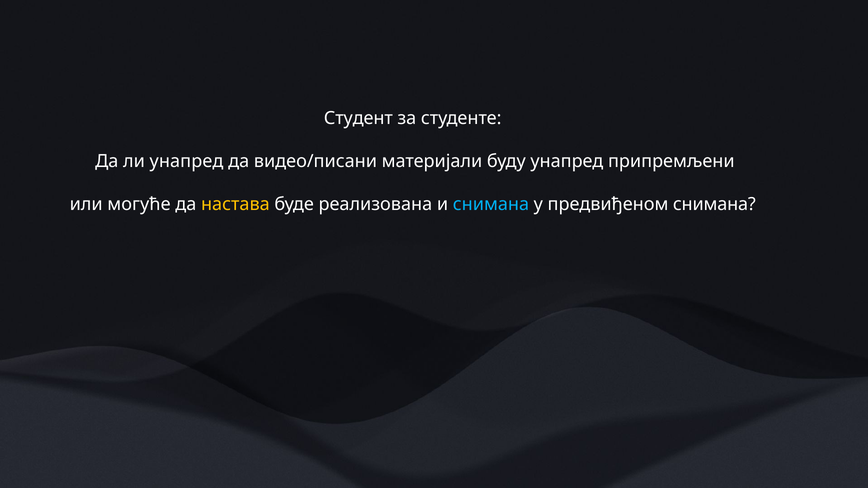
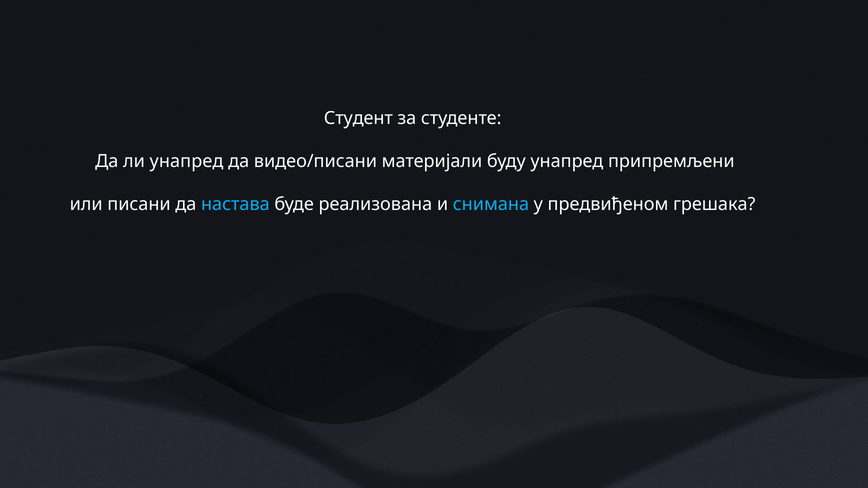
могуће: могуће -> писани
настава colour: yellow -> light blue
предвиђеном снимана: снимана -> грешака
